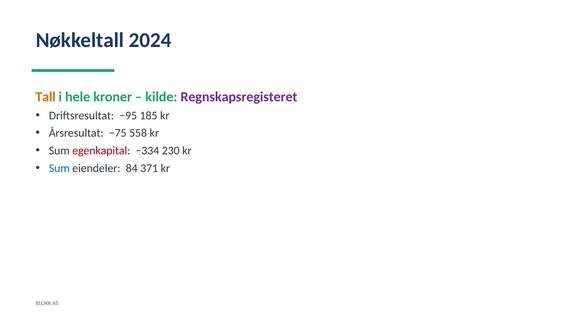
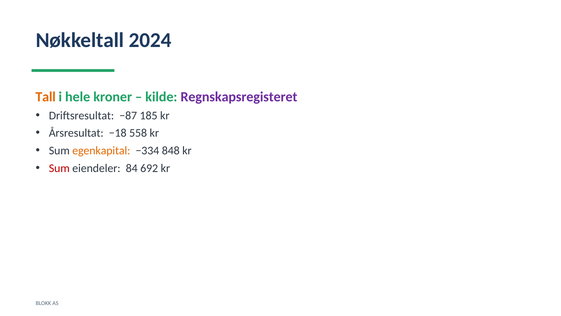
−95: −95 -> −87
−75: −75 -> −18
egenkapital colour: red -> orange
230: 230 -> 848
Sum at (59, 168) colour: blue -> red
371: 371 -> 692
